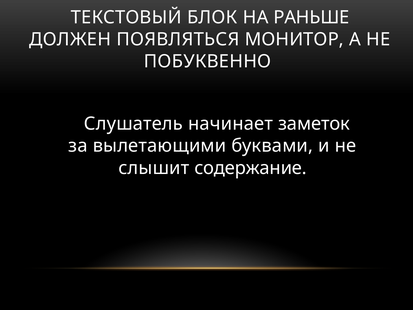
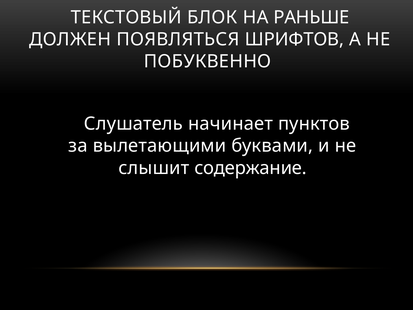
МОНИТОР: МОНИТОР -> ШРИФТОВ
заметок: заметок -> пунктов
